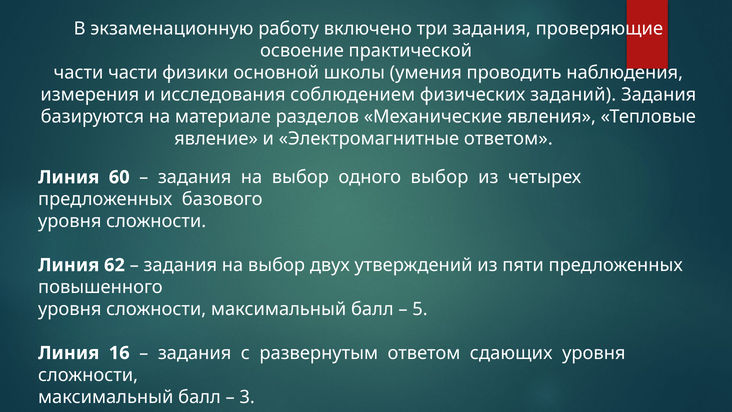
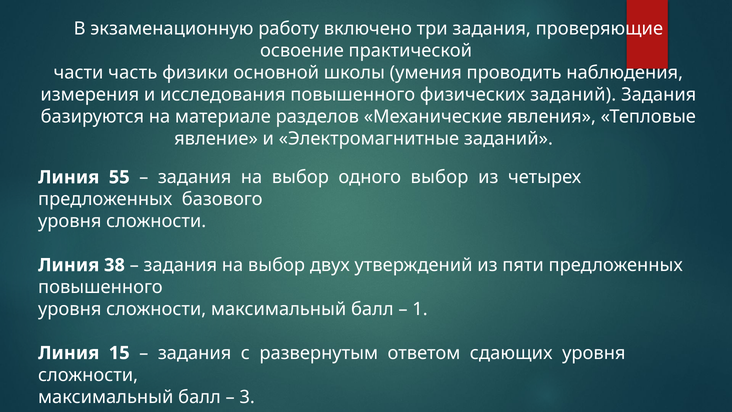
части части: части -> часть
исследования соблюдением: соблюдением -> повышенного
Электромагнитные ответом: ответом -> заданий
60: 60 -> 55
62: 62 -> 38
5: 5 -> 1
16: 16 -> 15
